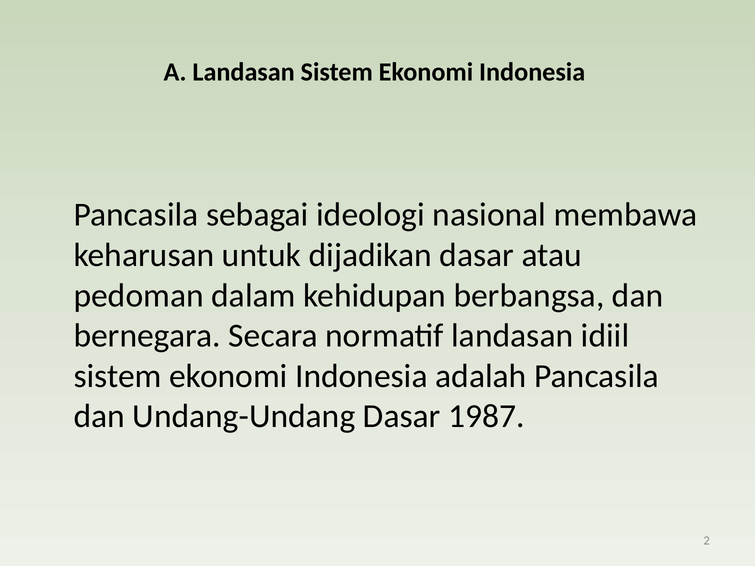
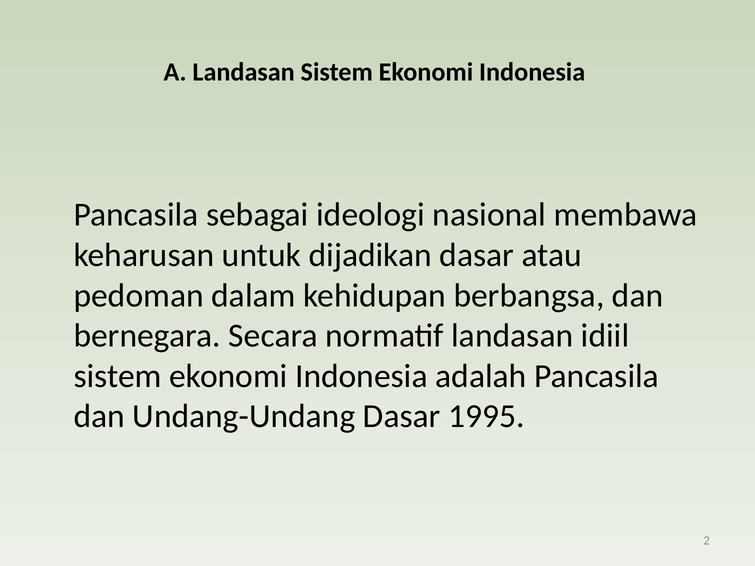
1987: 1987 -> 1995
